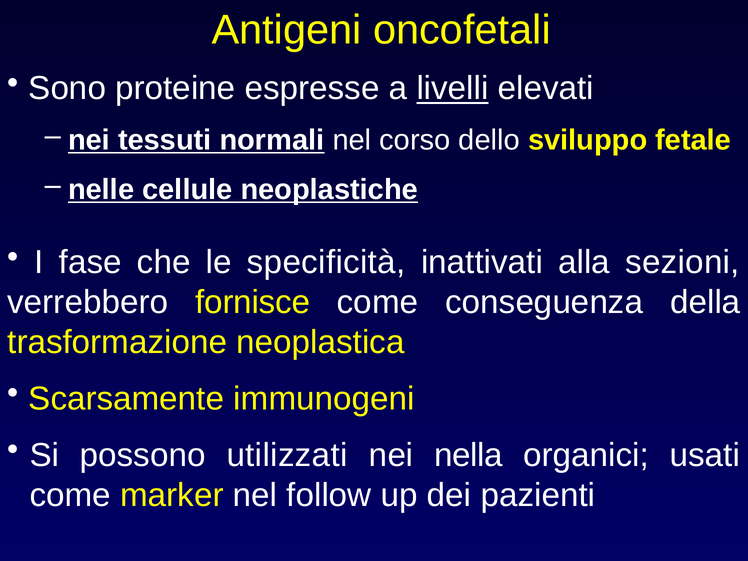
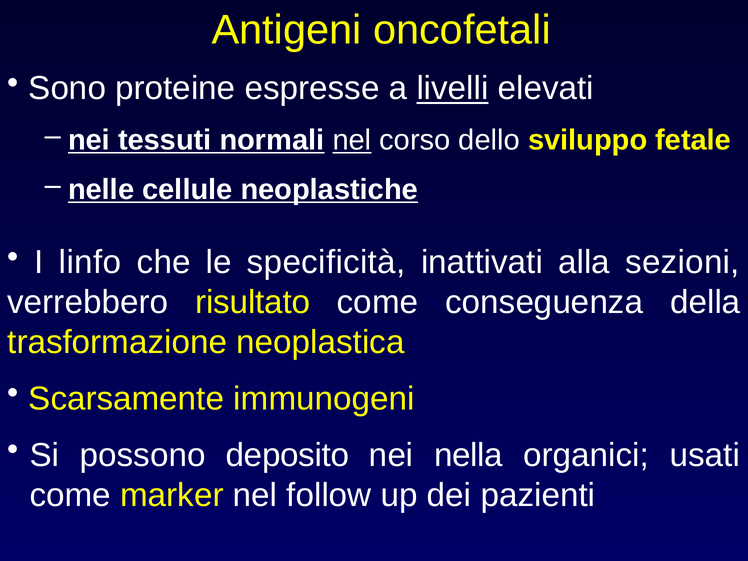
nel at (352, 140) underline: none -> present
fase: fase -> linfo
fornisce: fornisce -> risultato
utilizzati: utilizzati -> deposito
